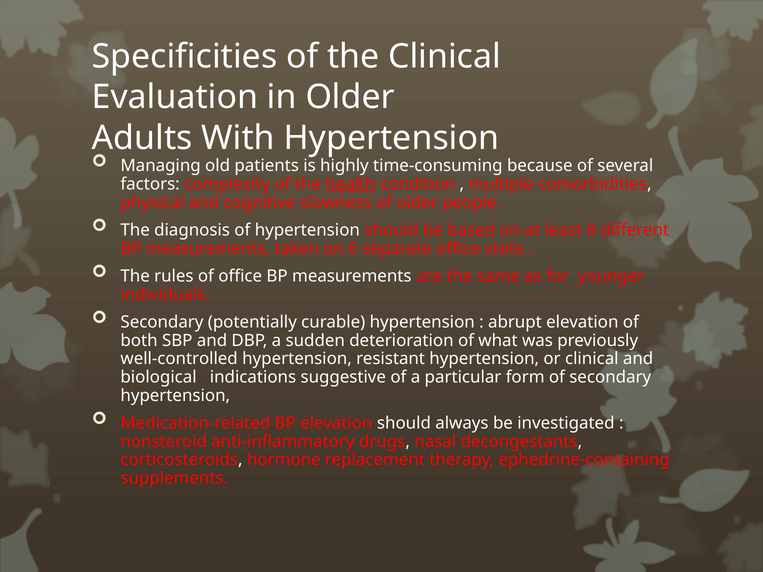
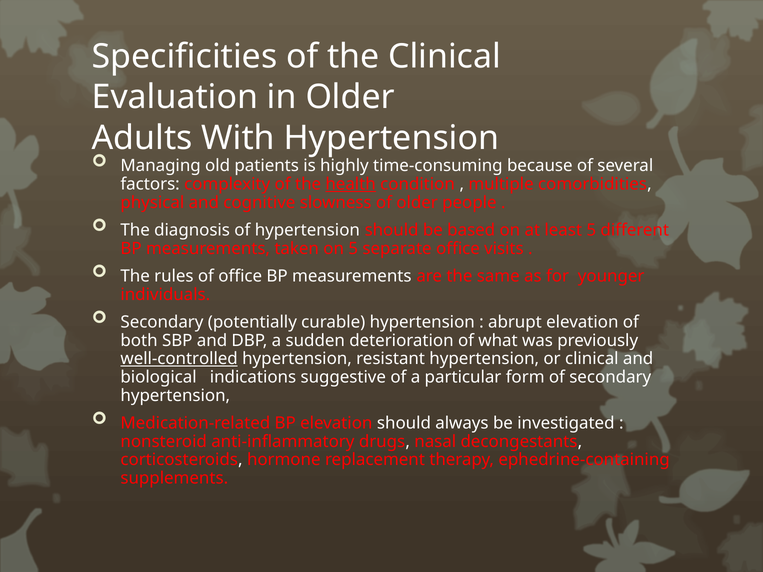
least 8: 8 -> 5
on 6: 6 -> 5
well-controlled underline: none -> present
